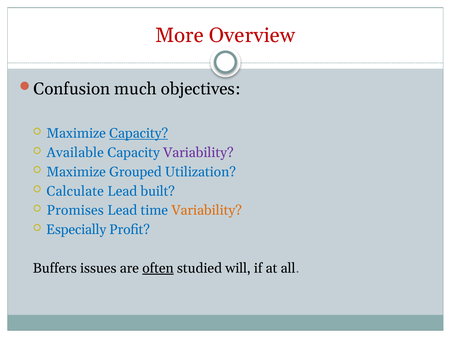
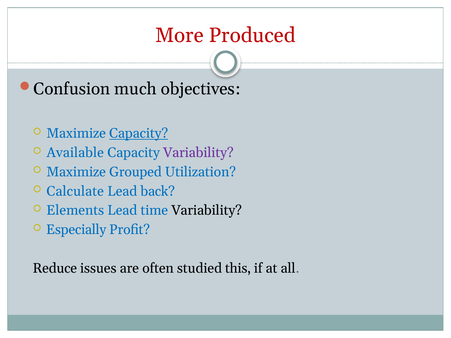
Overview: Overview -> Produced
built: built -> back
Promises: Promises -> Elements
Variability at (207, 211) colour: orange -> black
Buffers: Buffers -> Reduce
often underline: present -> none
will: will -> this
